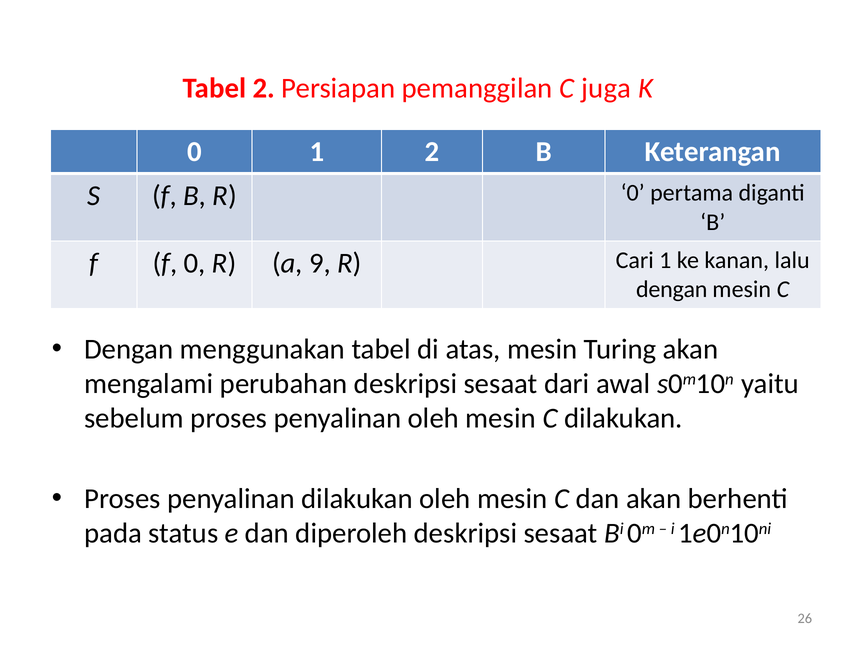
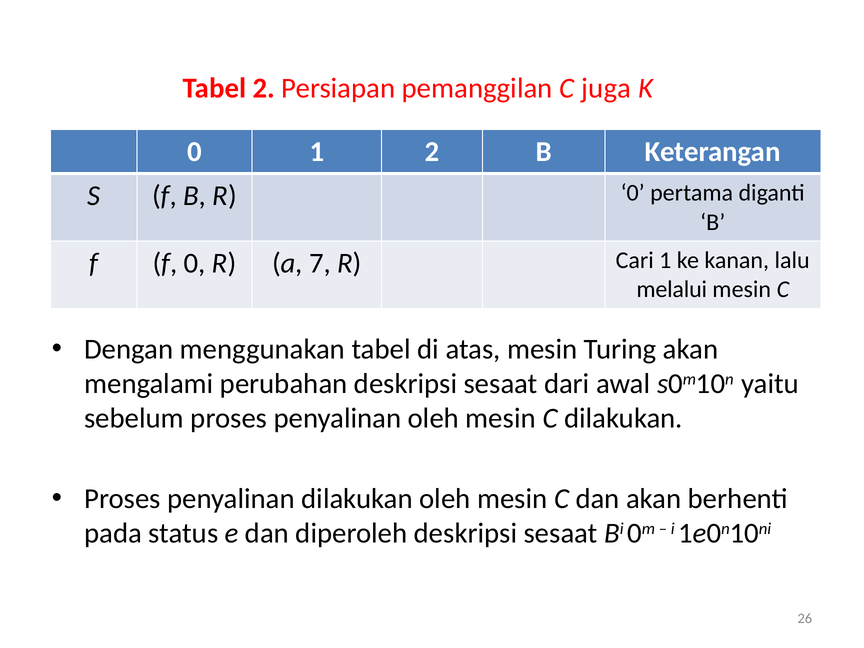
9: 9 -> 7
dengan at (672, 290): dengan -> melalui
